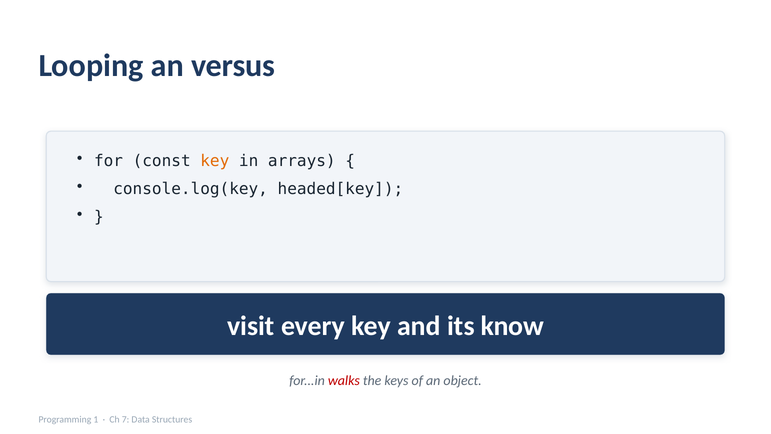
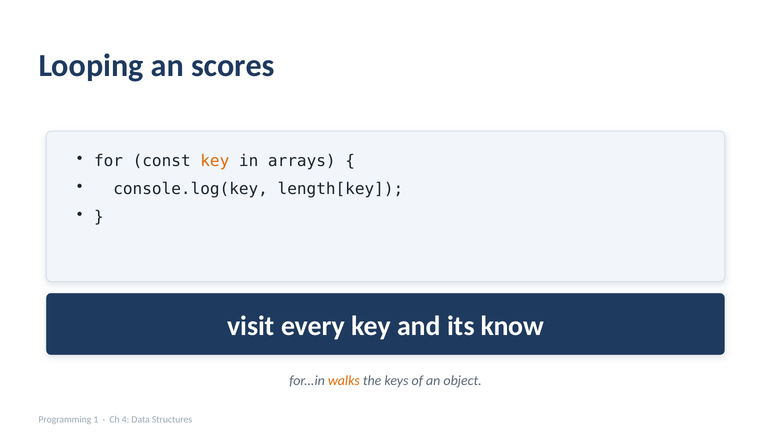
versus: versus -> scores
headed[key: headed[key -> length[key
walks colour: red -> orange
7: 7 -> 4
